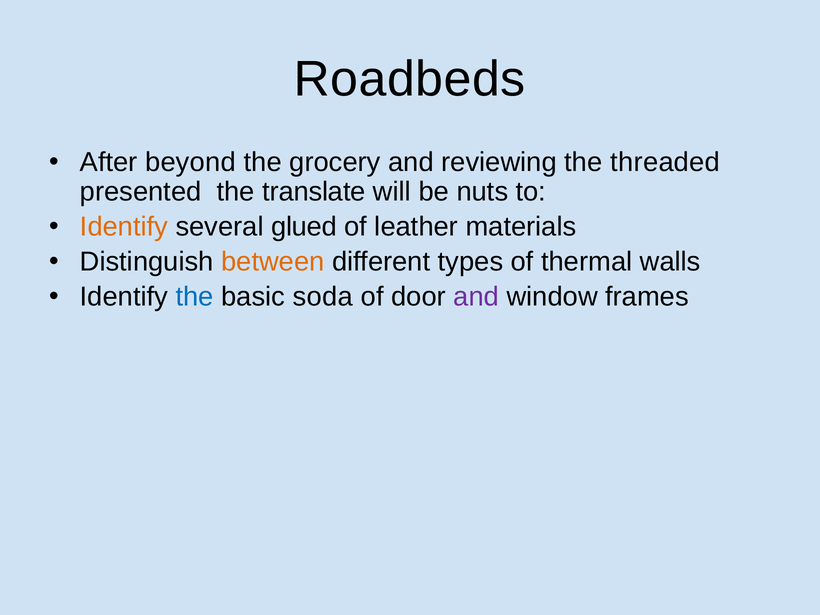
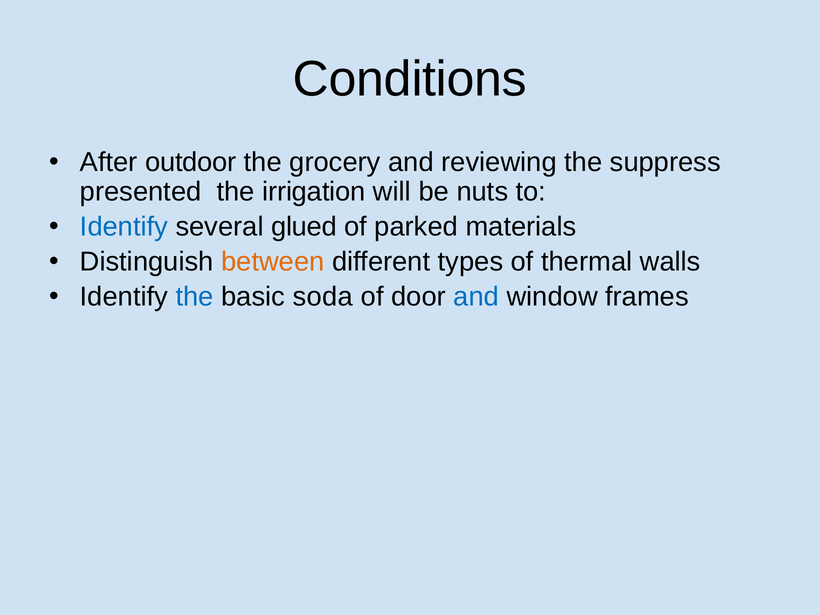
Roadbeds: Roadbeds -> Conditions
beyond: beyond -> outdoor
threaded: threaded -> suppress
translate: translate -> irrigation
Identify at (124, 227) colour: orange -> blue
leather: leather -> parked
and at (476, 297) colour: purple -> blue
